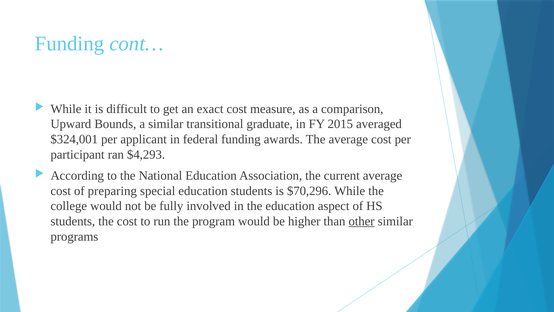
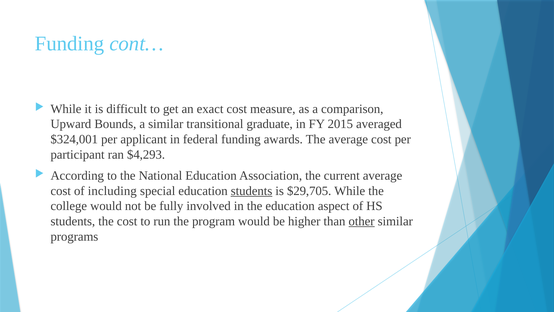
preparing: preparing -> including
students at (252, 191) underline: none -> present
$70,296: $70,296 -> $29,705
